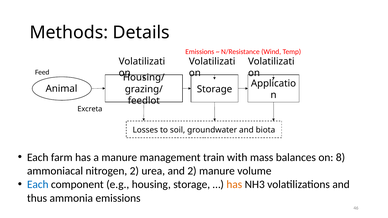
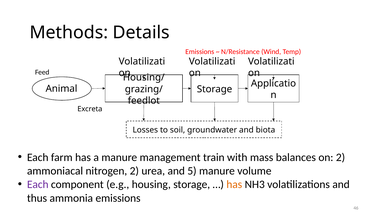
on 8: 8 -> 2
and 2: 2 -> 5
Each at (38, 185) colour: blue -> purple
